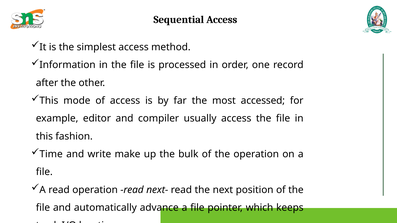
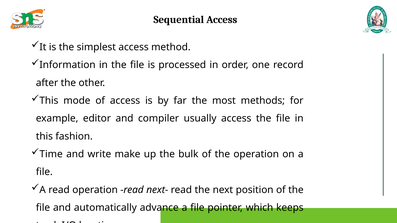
accessed: accessed -> methods
